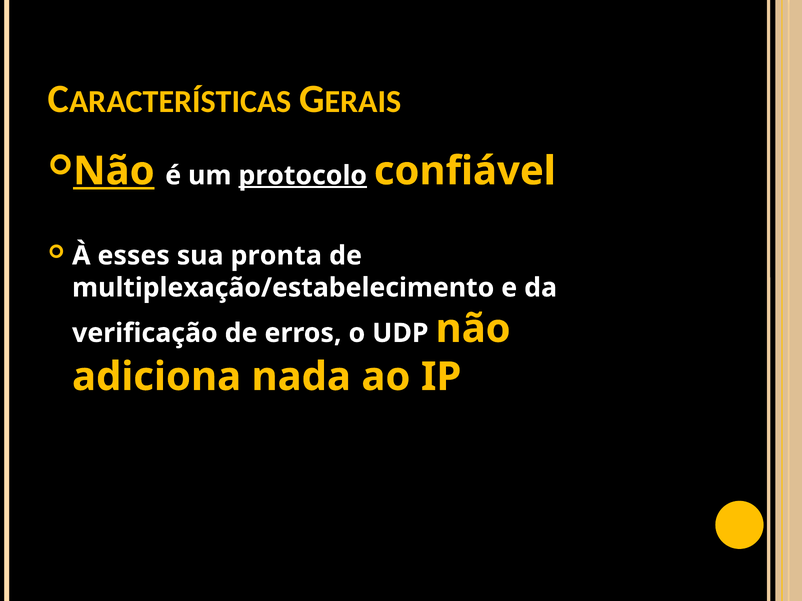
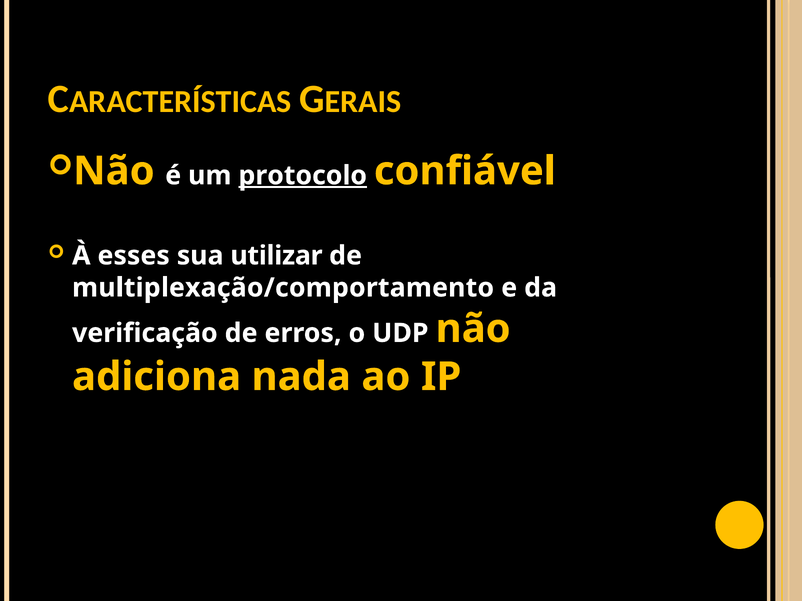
Não at (114, 171) underline: present -> none
pronta: pronta -> utilizar
multiplexação/estabelecimento: multiplexação/estabelecimento -> multiplexação/comportamento
